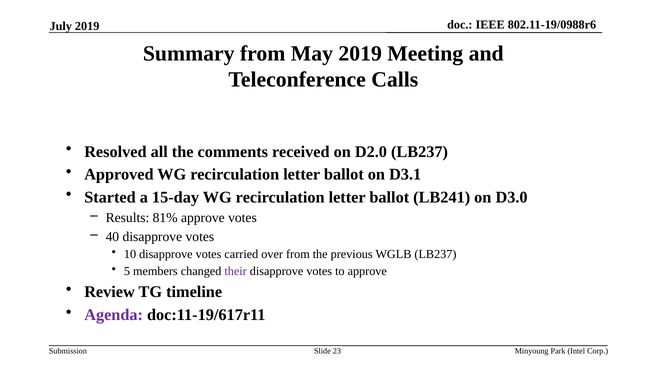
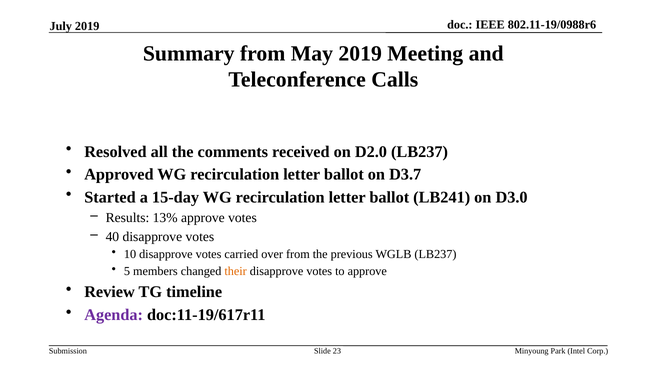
D3.1: D3.1 -> D3.7
81%: 81% -> 13%
their colour: purple -> orange
